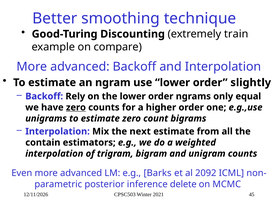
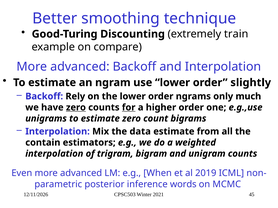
equal: equal -> much
for underline: none -> present
next: next -> data
Barks: Barks -> When
2092: 2092 -> 2019
delete: delete -> words
